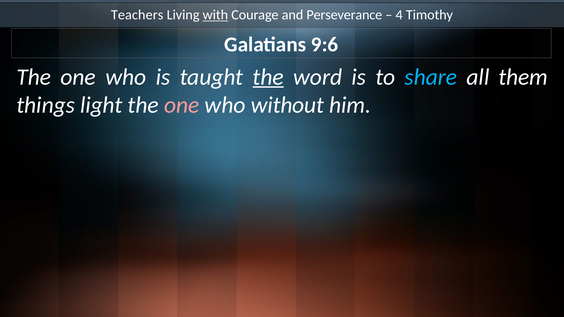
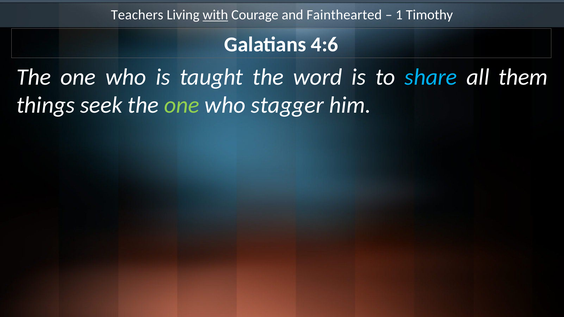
Perseverance: Perseverance -> Fainthearted
4: 4 -> 1
9:6: 9:6 -> 4:6
the at (268, 77) underline: present -> none
light: light -> seek
one at (182, 105) colour: pink -> light green
without: without -> stagger
